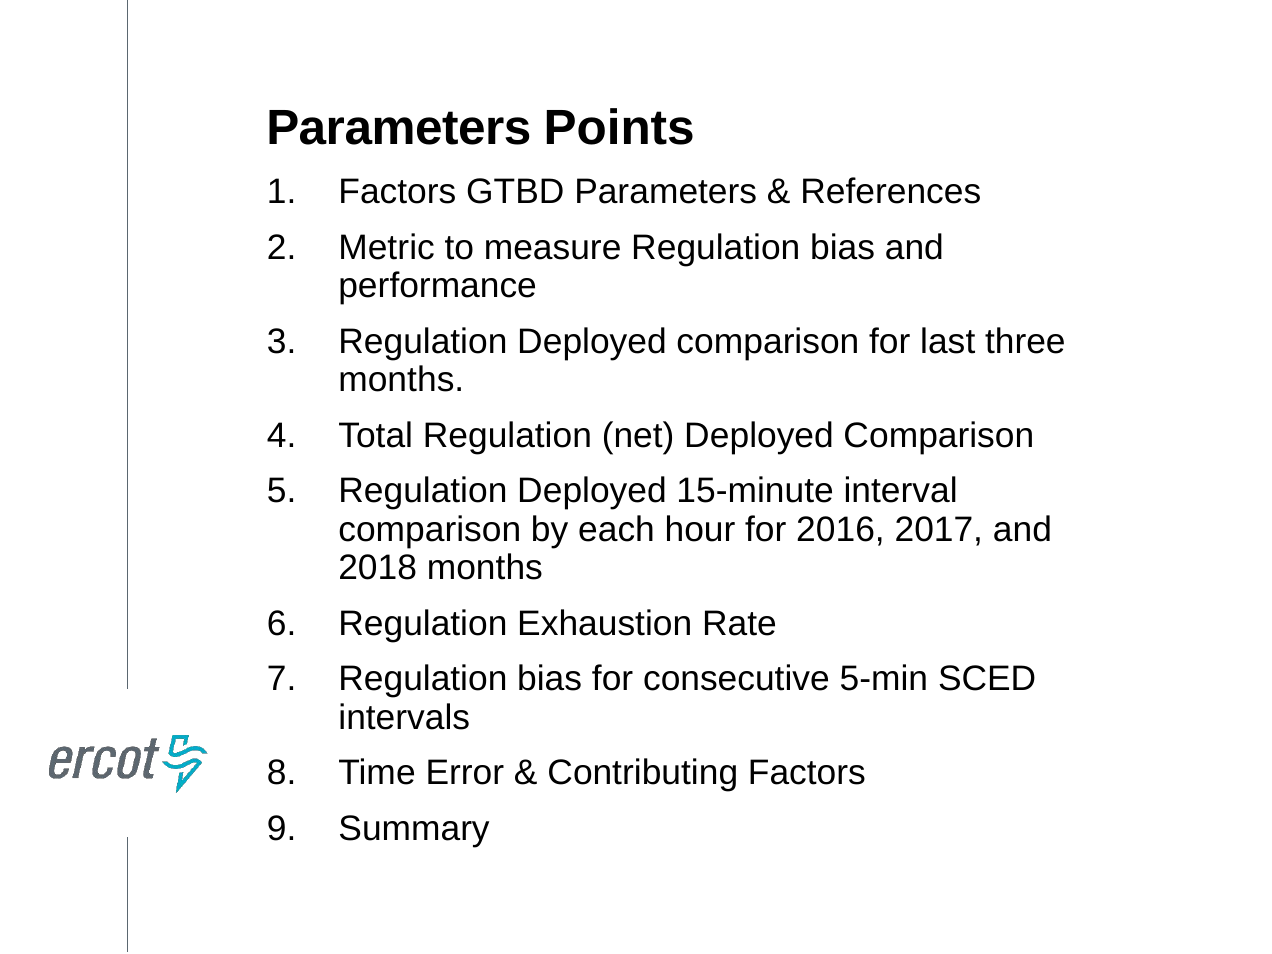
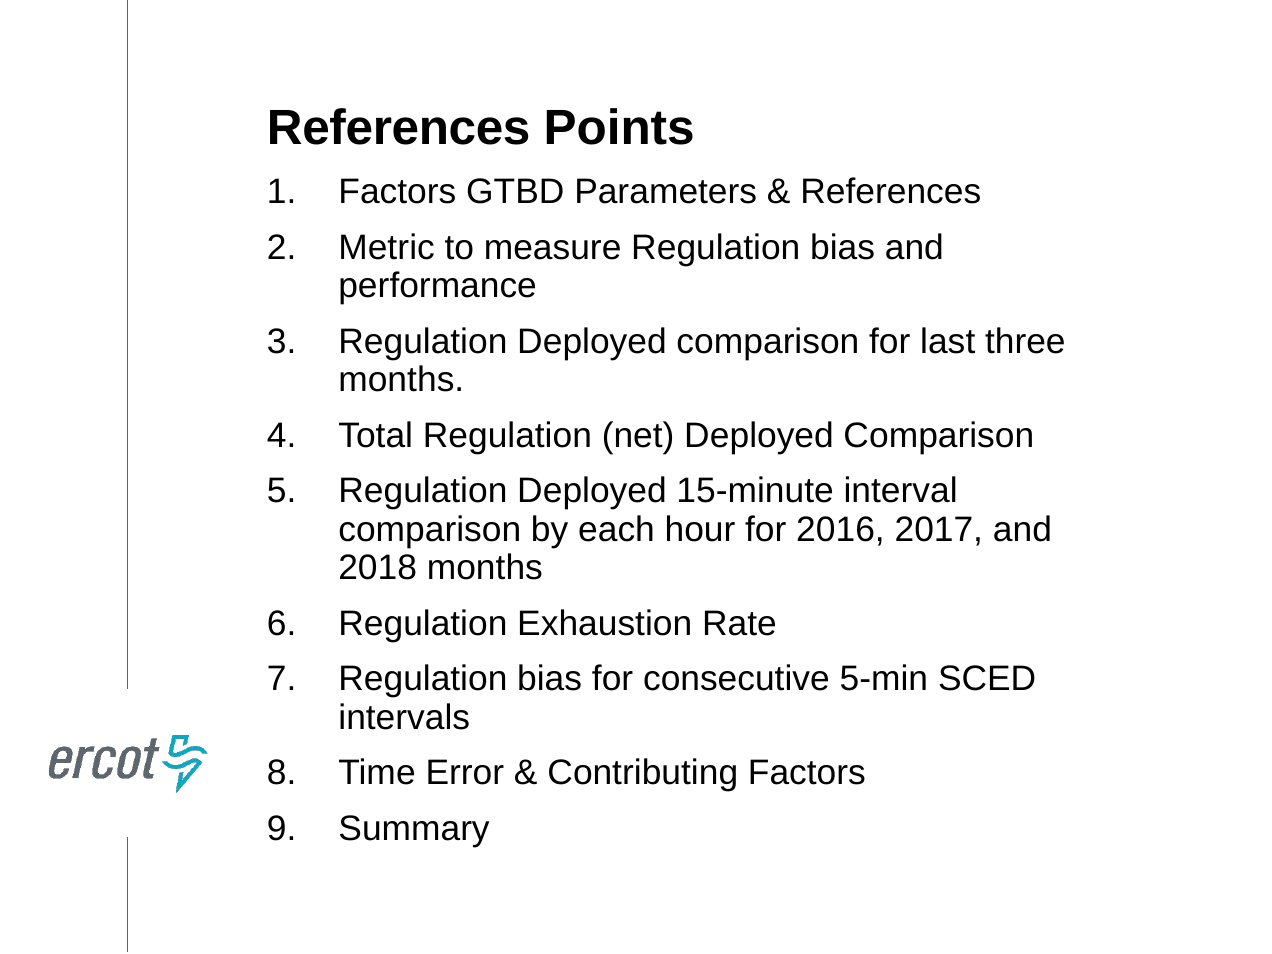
Parameters at (399, 128): Parameters -> References
